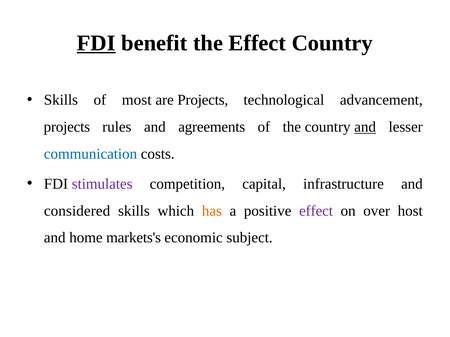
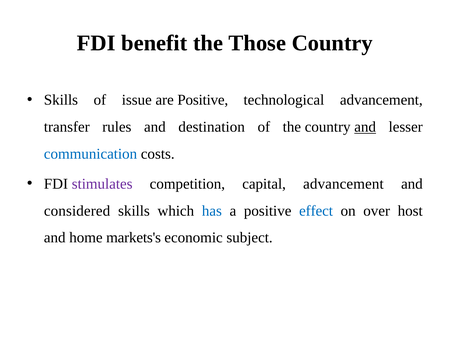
FDI at (96, 43) underline: present -> none
the Effect: Effect -> Those
most: most -> issue
are Projects: Projects -> Positive
projects at (67, 127): projects -> transfer
agreements: agreements -> destination
capital infrastructure: infrastructure -> advancement
has colour: orange -> blue
effect at (316, 211) colour: purple -> blue
